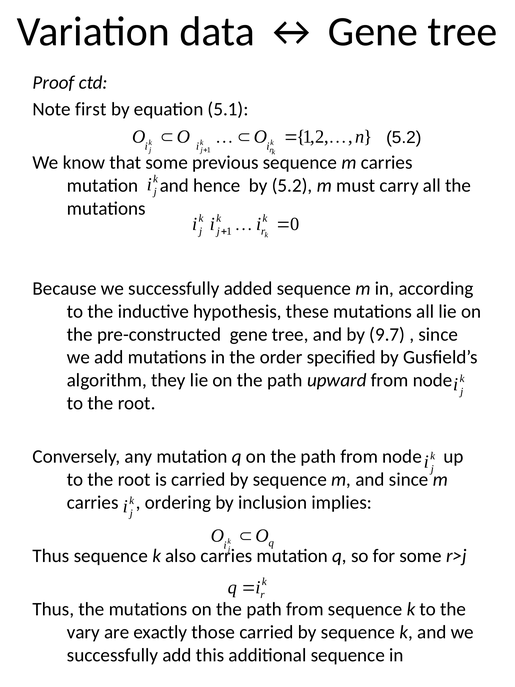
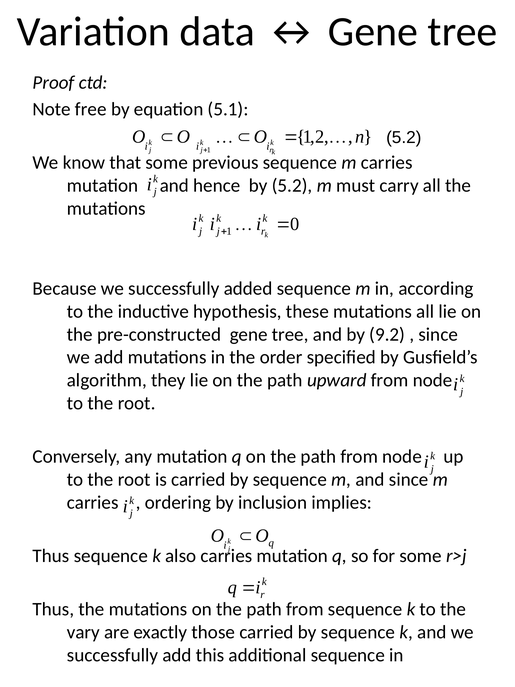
first: first -> free
9.7: 9.7 -> 9.2
